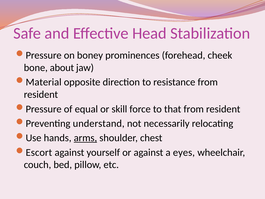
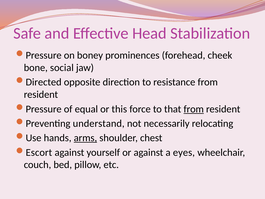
about: about -> social
Material: Material -> Directed
skill: skill -> this
from at (194, 109) underline: none -> present
